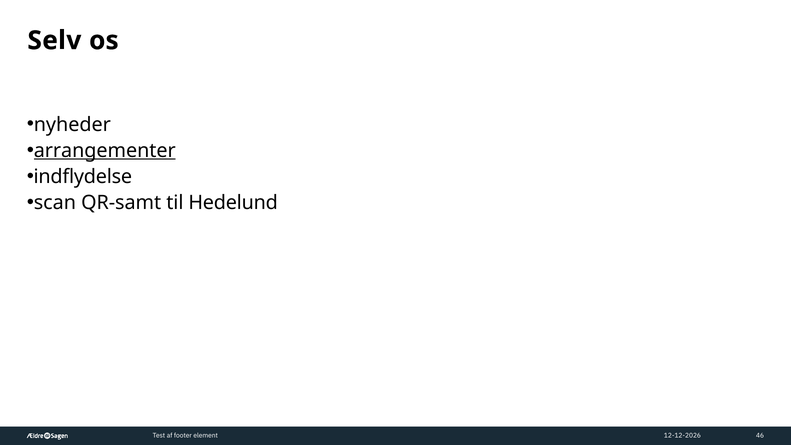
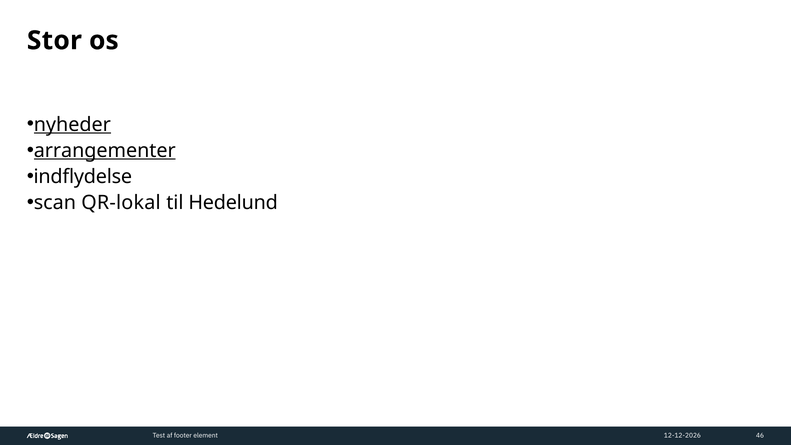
Selv: Selv -> Stor
nyheder underline: none -> present
QR-samt: QR-samt -> QR-lokal
